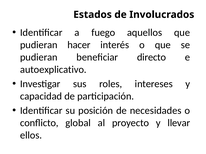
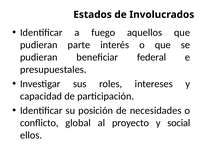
hacer: hacer -> parte
directo: directo -> federal
autoexplicativo: autoexplicativo -> presupuestales
llevar: llevar -> social
